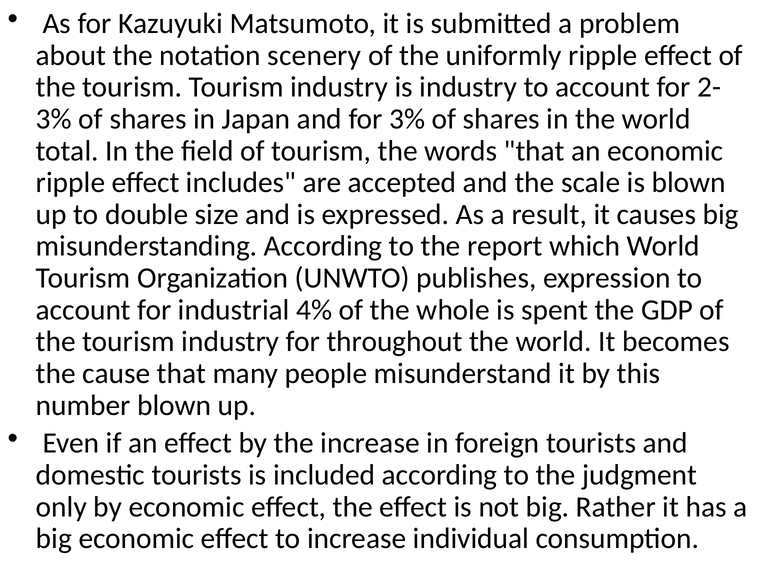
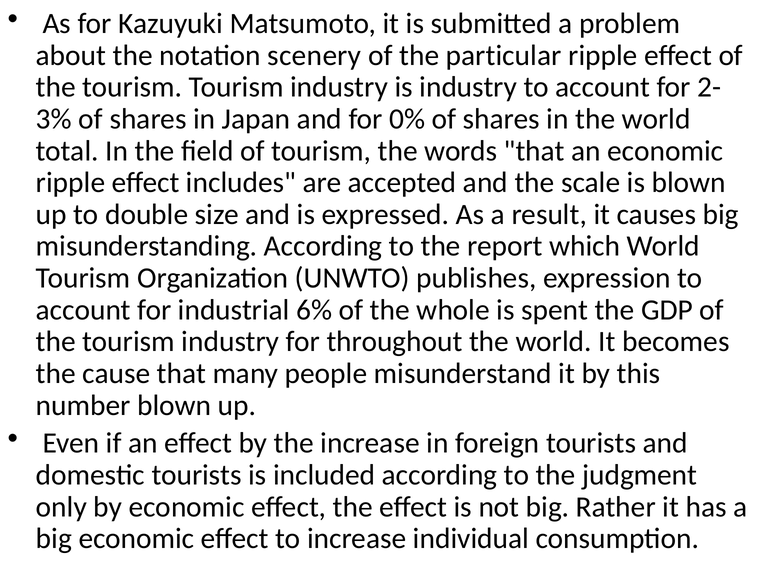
uniformly: uniformly -> particular
for 3%: 3% -> 0%
4%: 4% -> 6%
